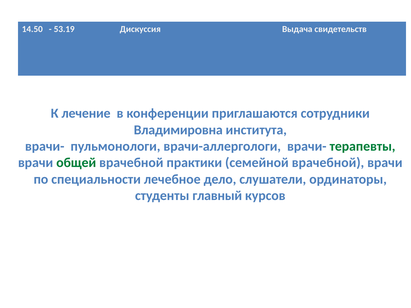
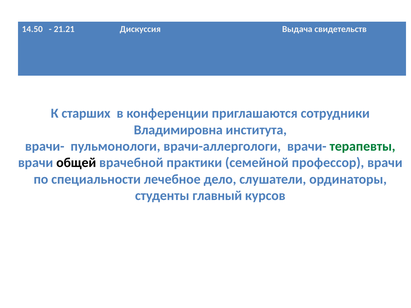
53.19: 53.19 -> 21.21
лечение: лечение -> старших
общей colour: green -> black
семейной врачебной: врачебной -> профессор
